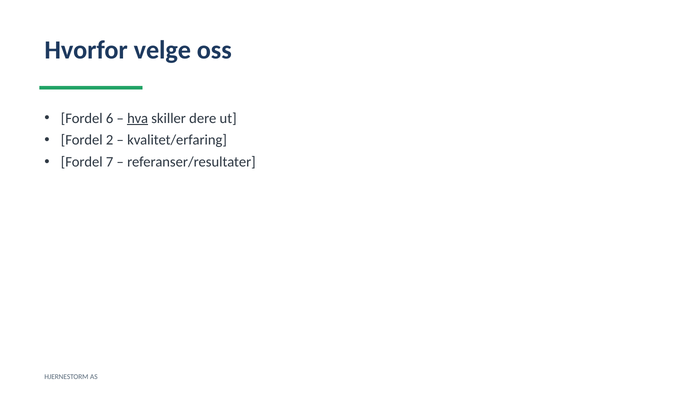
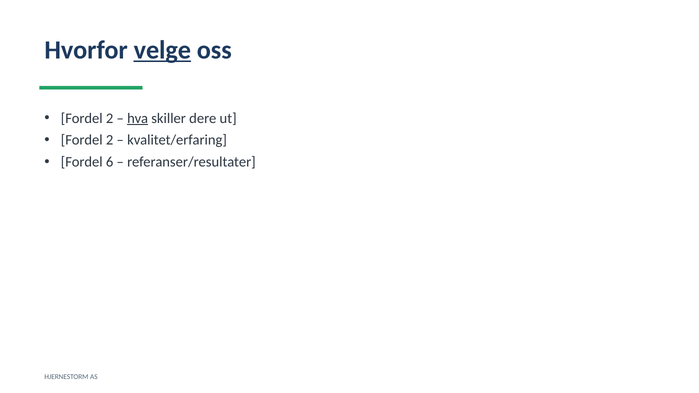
velge underline: none -> present
6 at (110, 118): 6 -> 2
7: 7 -> 6
